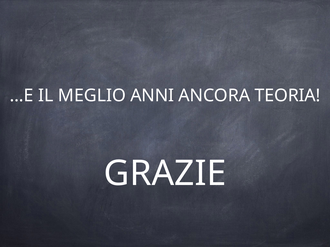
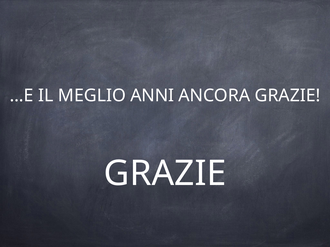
ANCORA TEORIA: TEORIA -> GRAZIE
